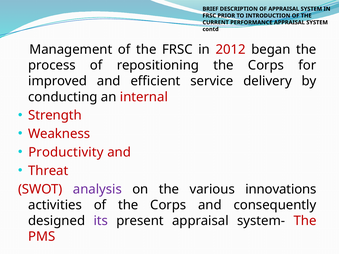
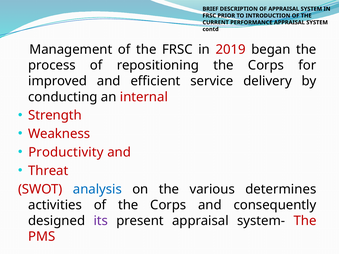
2012: 2012 -> 2019
analysis colour: purple -> blue
innovations: innovations -> determines
